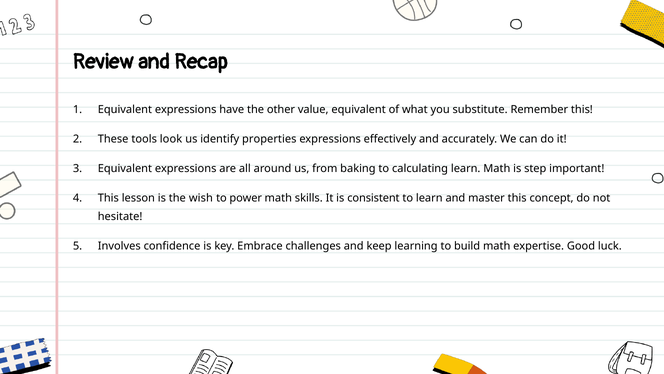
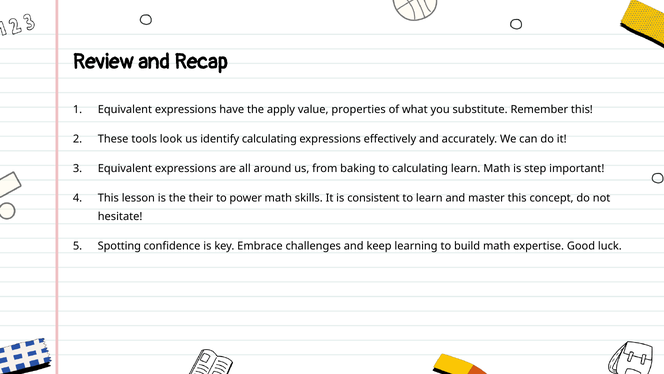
other: other -> apply
value equivalent: equivalent -> properties
identify properties: properties -> calculating
wish: wish -> their
Involves: Involves -> Spotting
